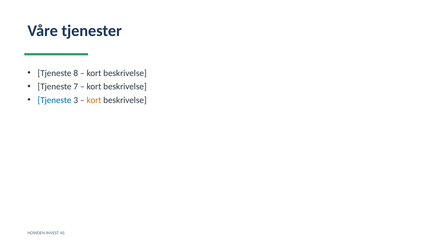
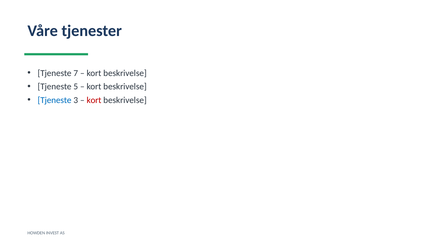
8: 8 -> 7
7: 7 -> 5
kort at (94, 100) colour: orange -> red
